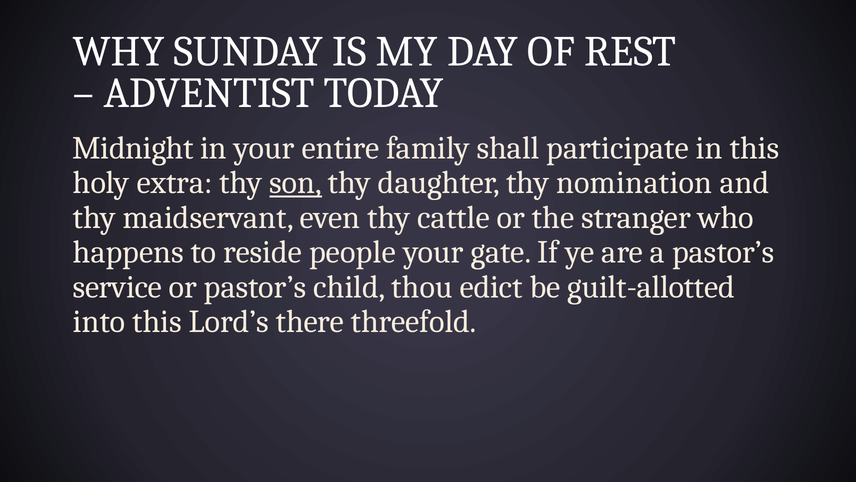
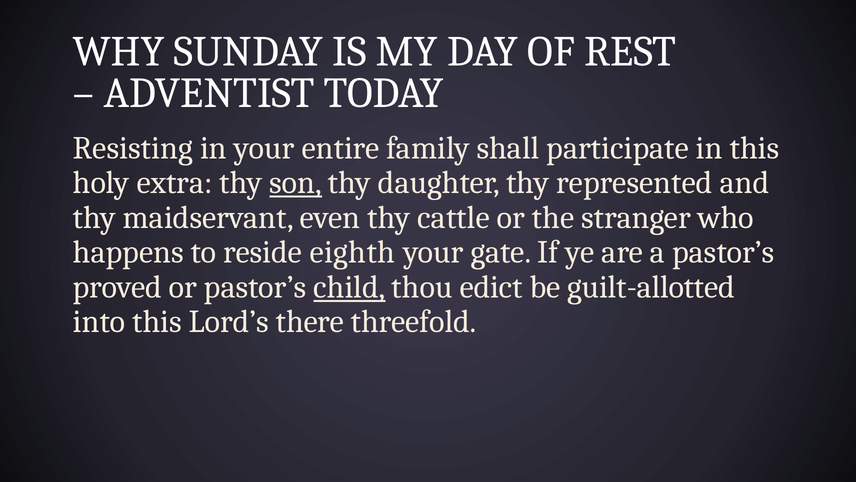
Midnight: Midnight -> Resisting
nomination: nomination -> represented
people: people -> eighth
service: service -> proved
child underline: none -> present
